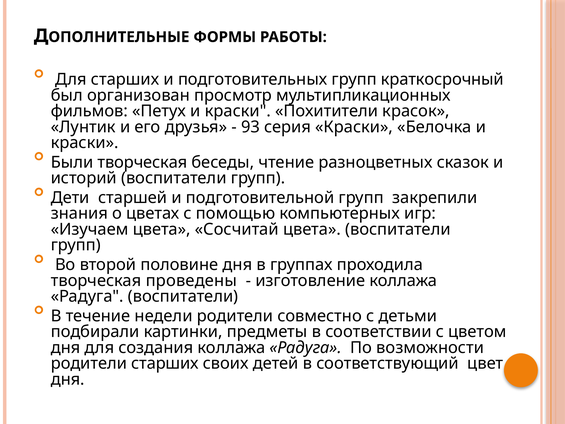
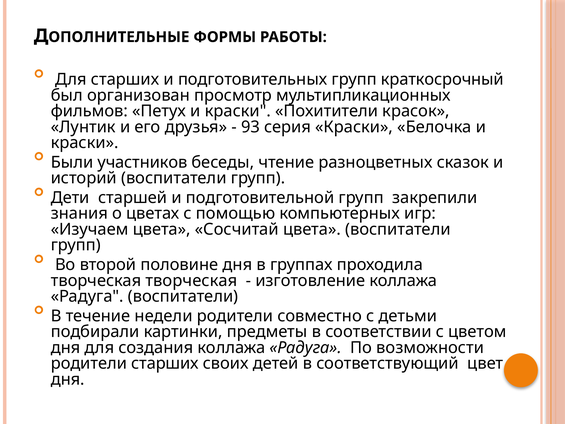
Были творческая: творческая -> участников
творческая проведены: проведены -> творческая
